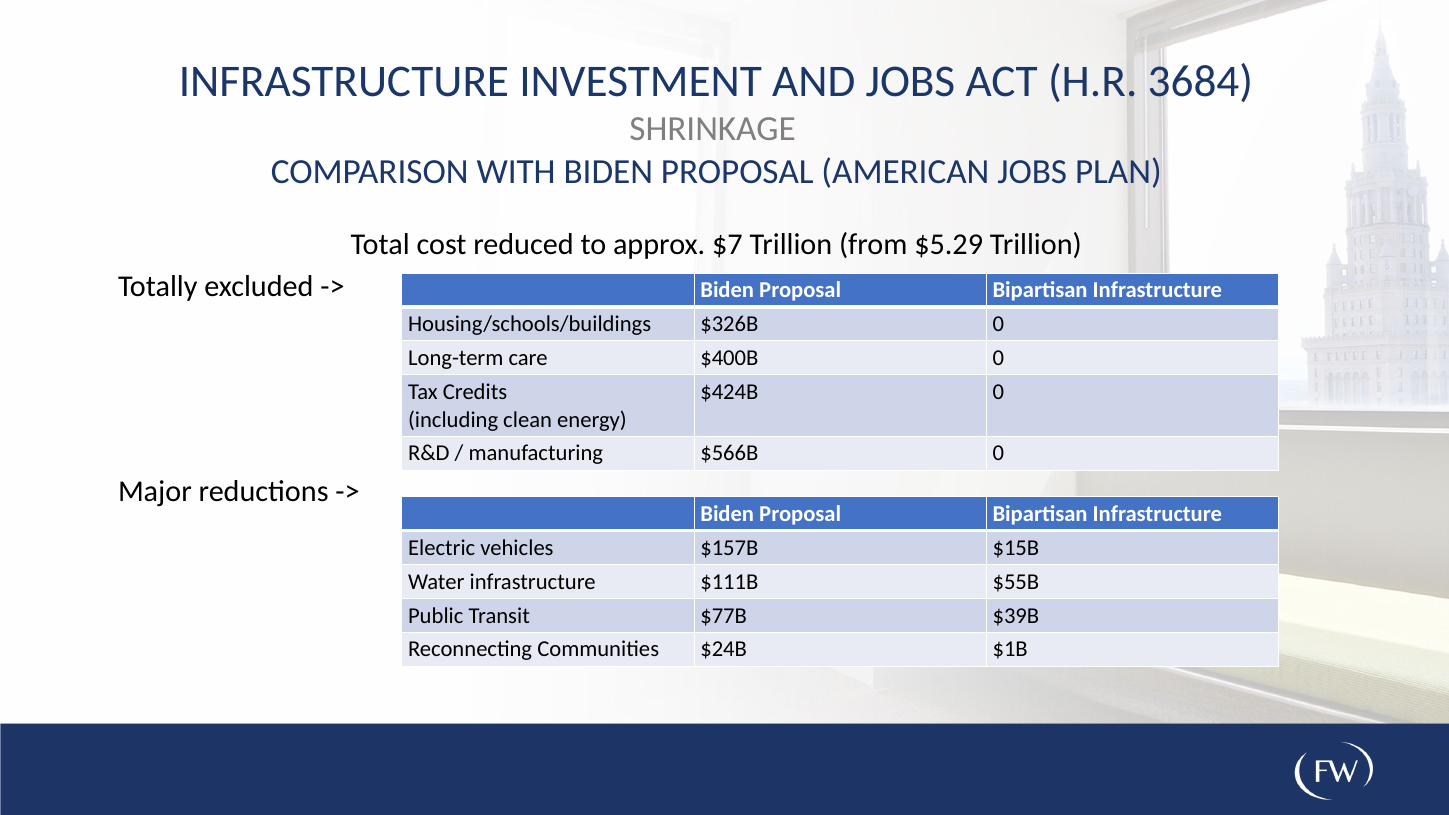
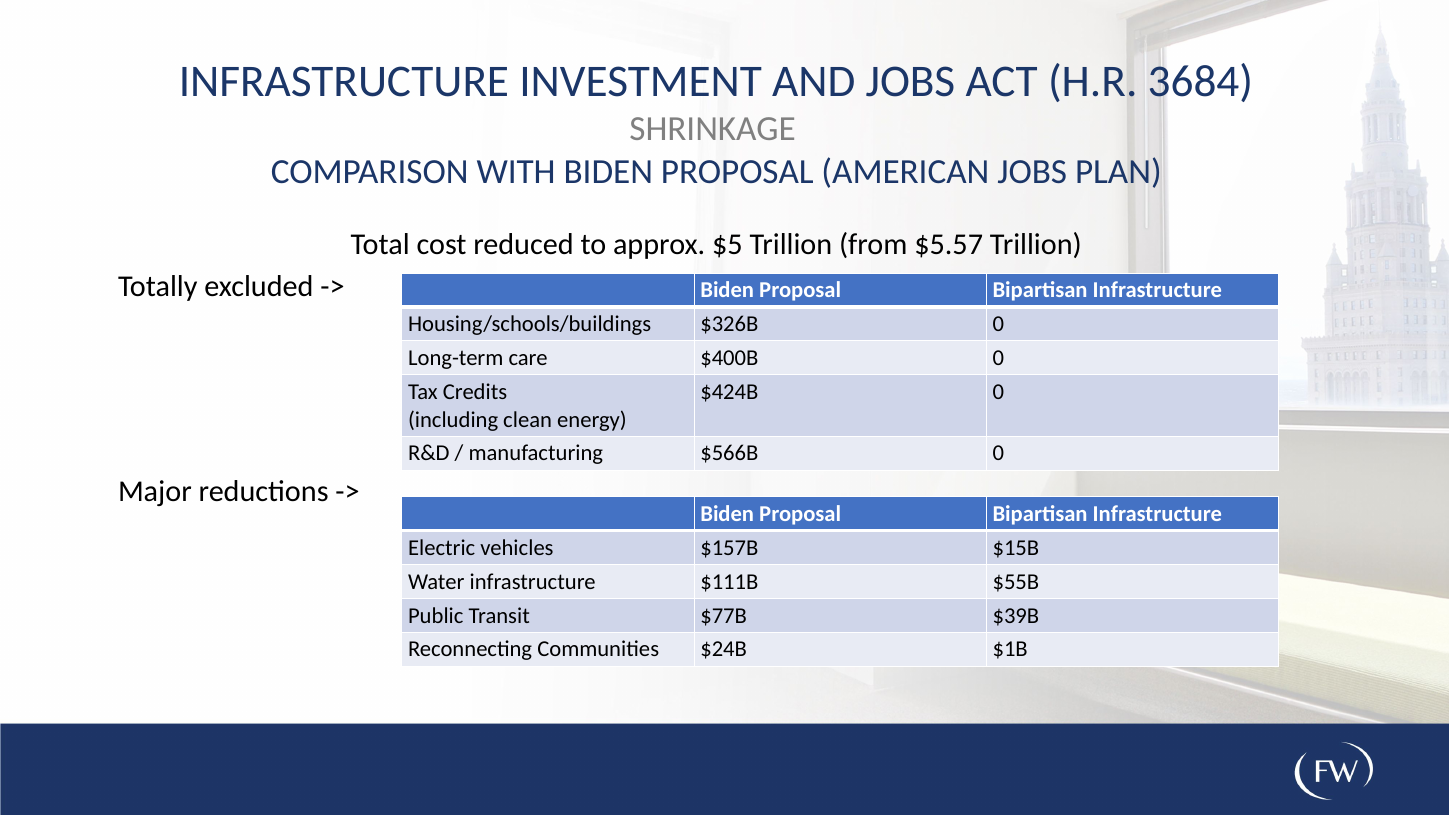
$7: $7 -> $5
$5.29: $5.29 -> $5.57
